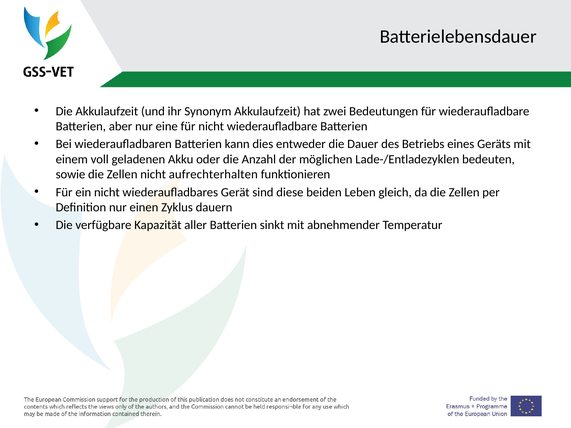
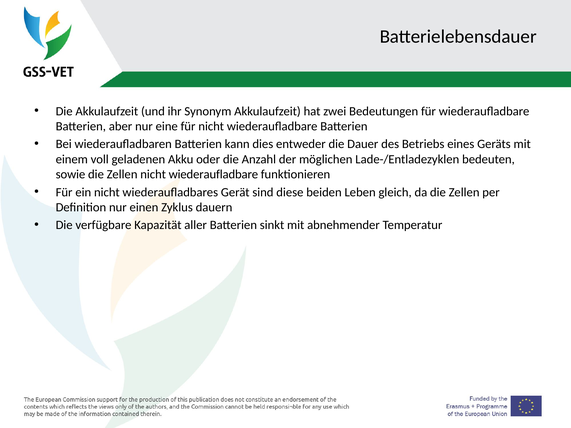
Zellen nicht aufrechterhalten: aufrechterhalten -> wiederaufladbare
